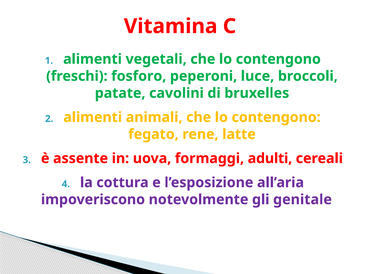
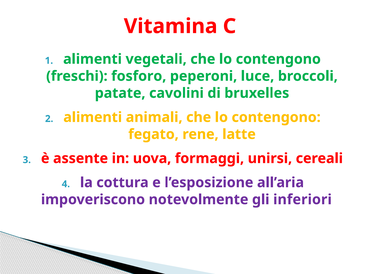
adulti: adulti -> unirsi
genitale: genitale -> inferiori
